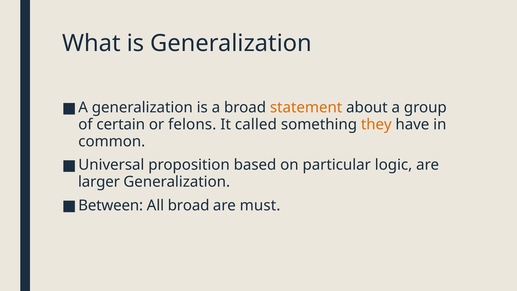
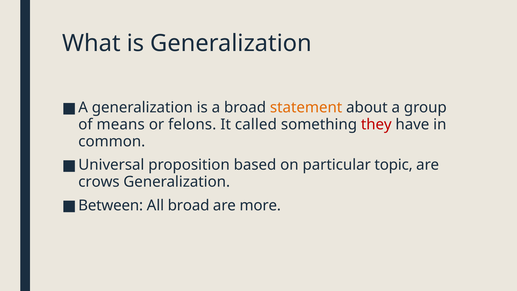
certain: certain -> means
they colour: orange -> red
logic: logic -> topic
larger: larger -> crows
must: must -> more
